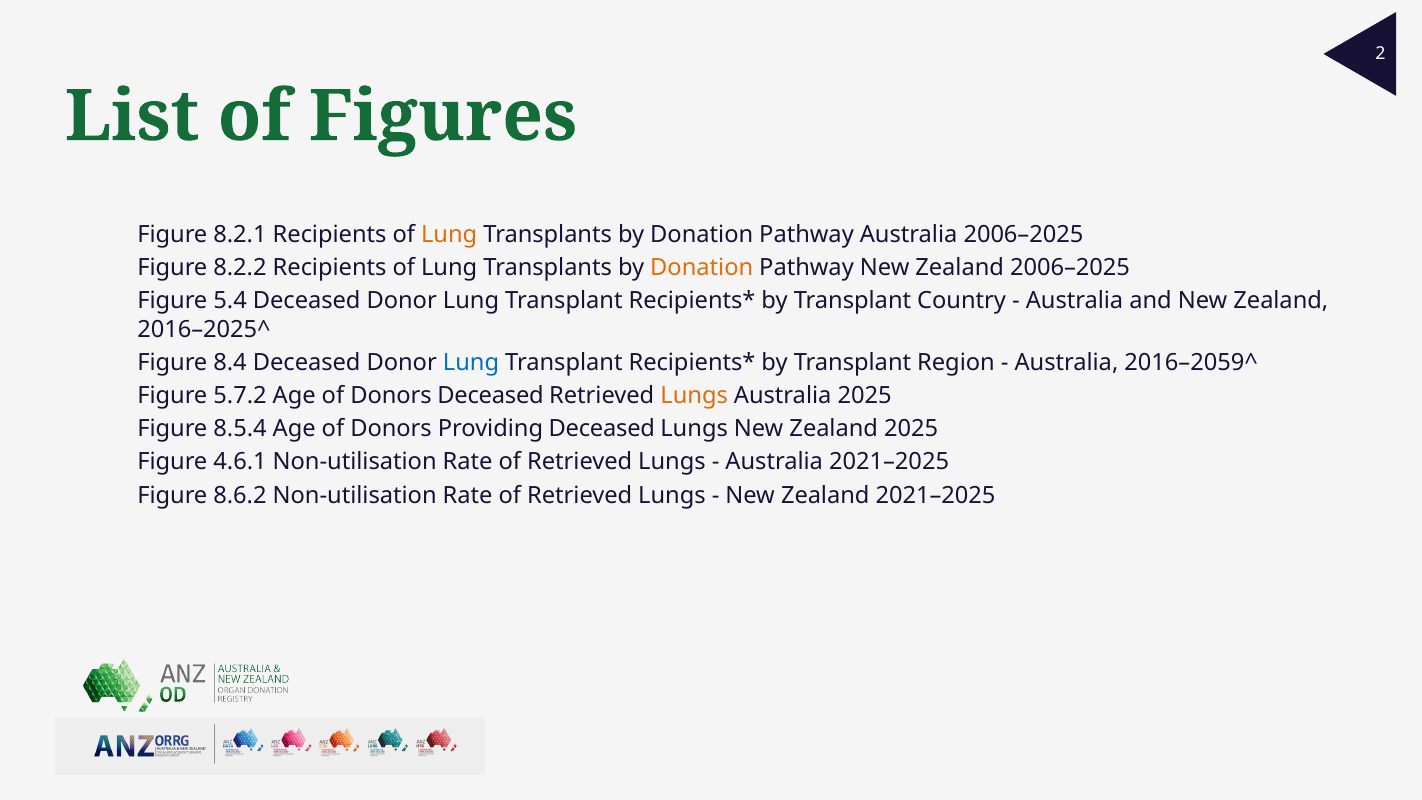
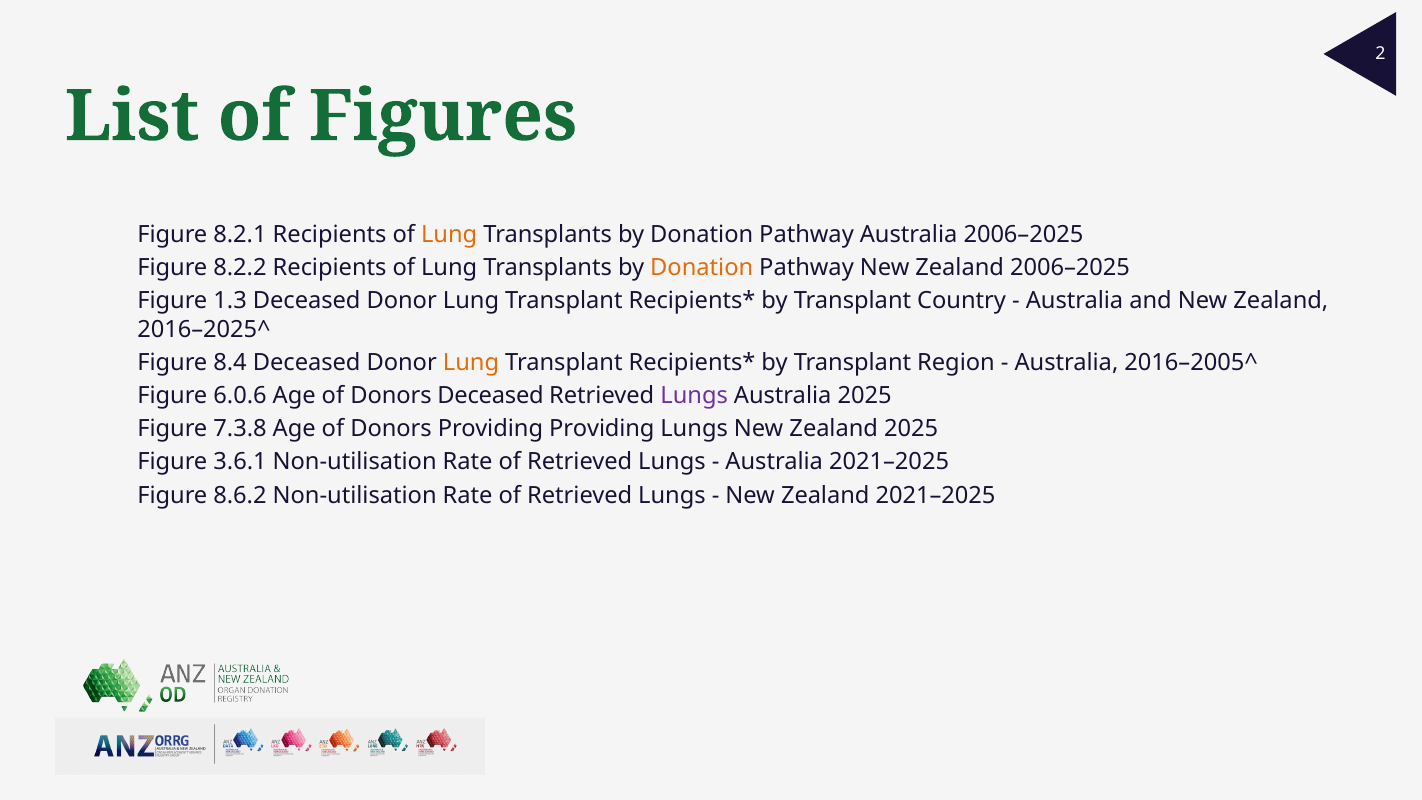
5.4: 5.4 -> 1.3
Lung at (471, 363) colour: blue -> orange
2016–2059^: 2016–2059^ -> 2016–2005^
5.7.2: 5.7.2 -> 6.0.6
Lungs at (694, 396) colour: orange -> purple
8.5.4: 8.5.4 -> 7.3.8
Providing Deceased: Deceased -> Providing
4.6.1: 4.6.1 -> 3.6.1
